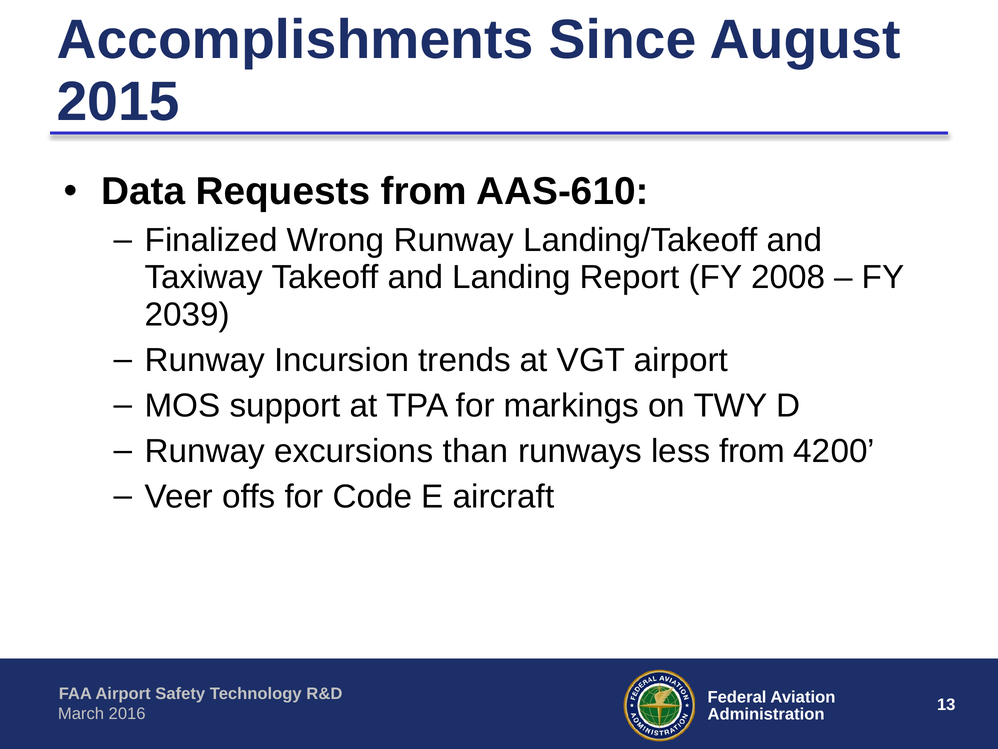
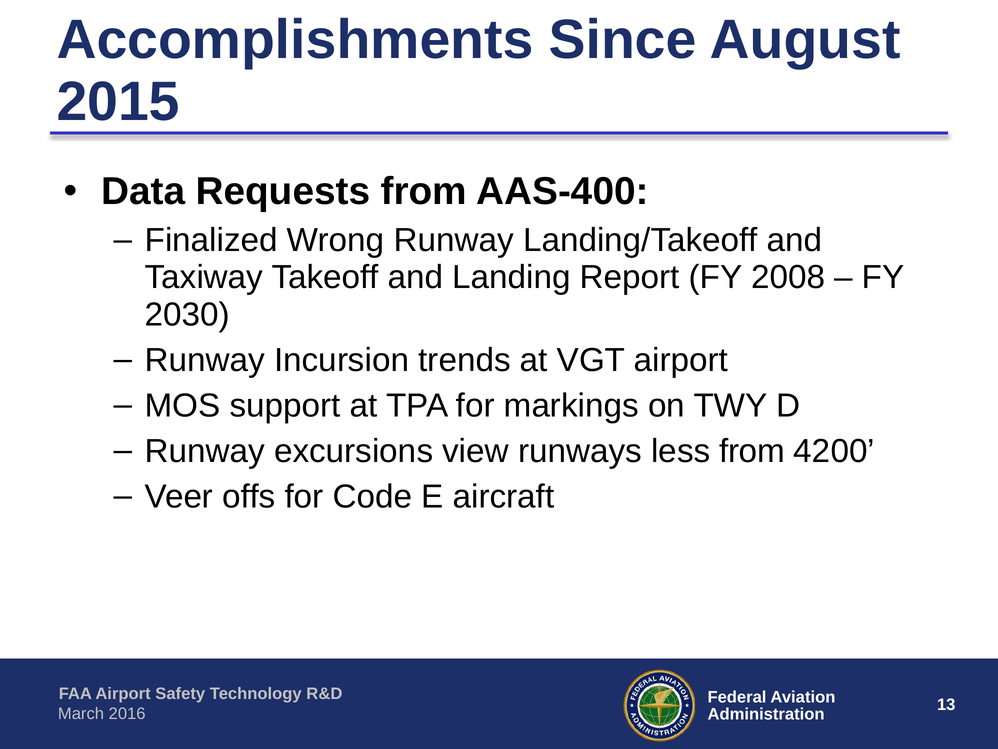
AAS-610: AAS-610 -> AAS-400
2039: 2039 -> 2030
than: than -> view
